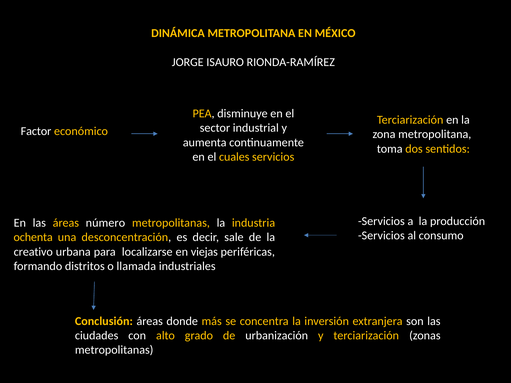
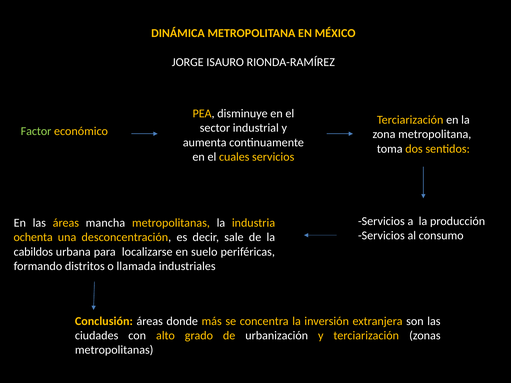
Factor colour: white -> light green
número: número -> mancha
creativo: creativo -> cabildos
viejas: viejas -> suelo
